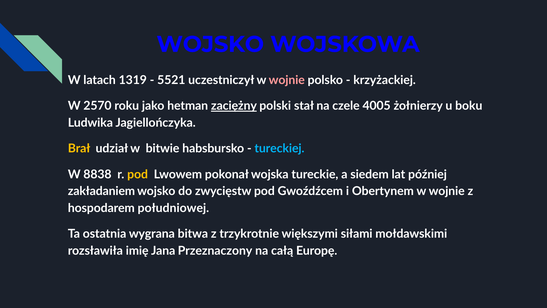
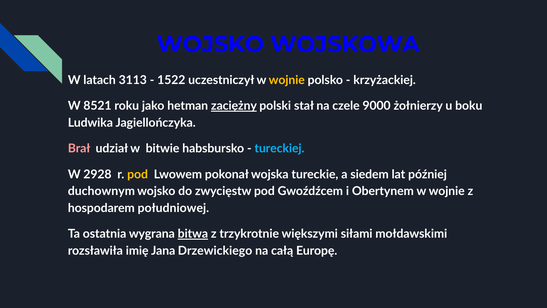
1319: 1319 -> 3113
5521: 5521 -> 1522
wojnie at (287, 80) colour: pink -> yellow
2570: 2570 -> 8521
4005: 4005 -> 9000
Brał colour: yellow -> pink
8838: 8838 -> 2928
zakładaniem: zakładaniem -> duchownym
bitwa underline: none -> present
Przeznaczony: Przeznaczony -> Drzewickiego
